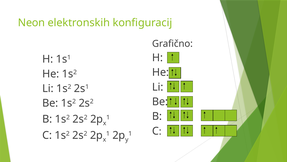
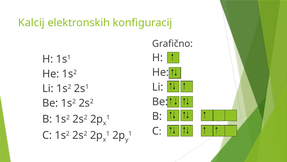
Neon: Neon -> Kalcij
